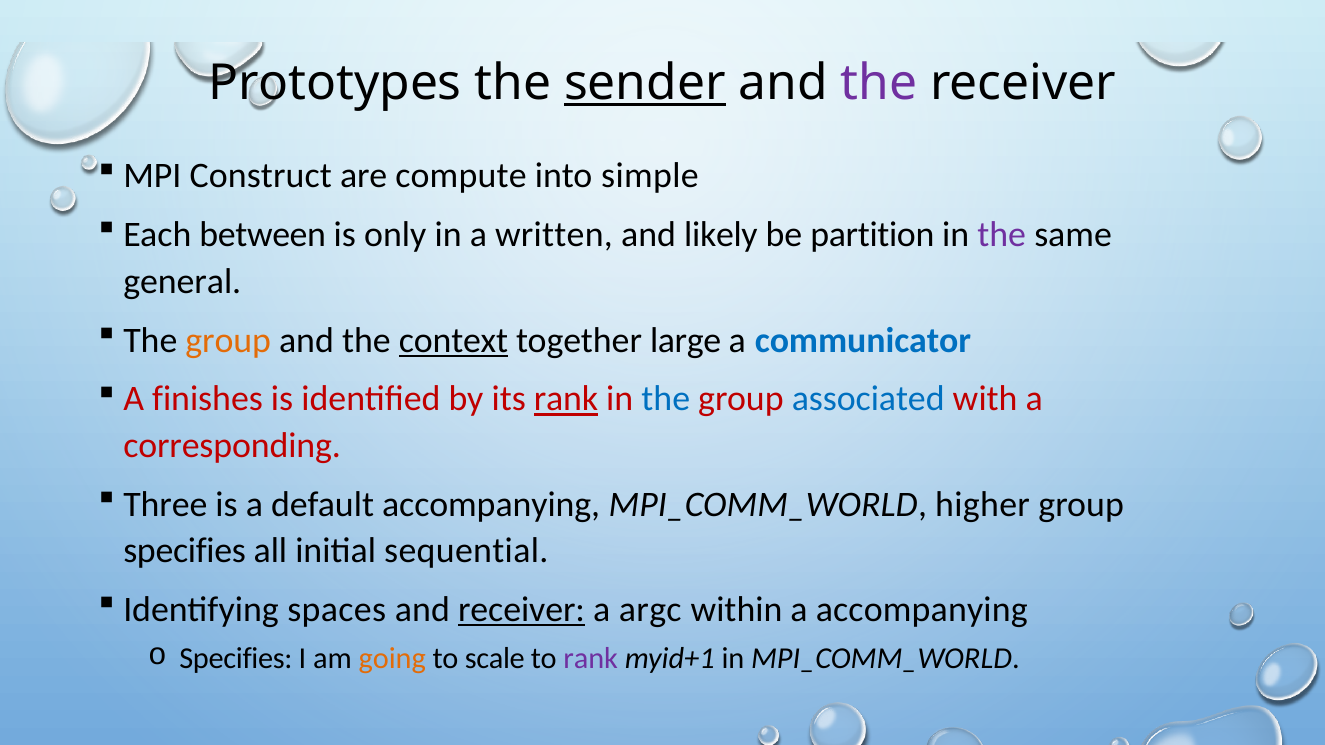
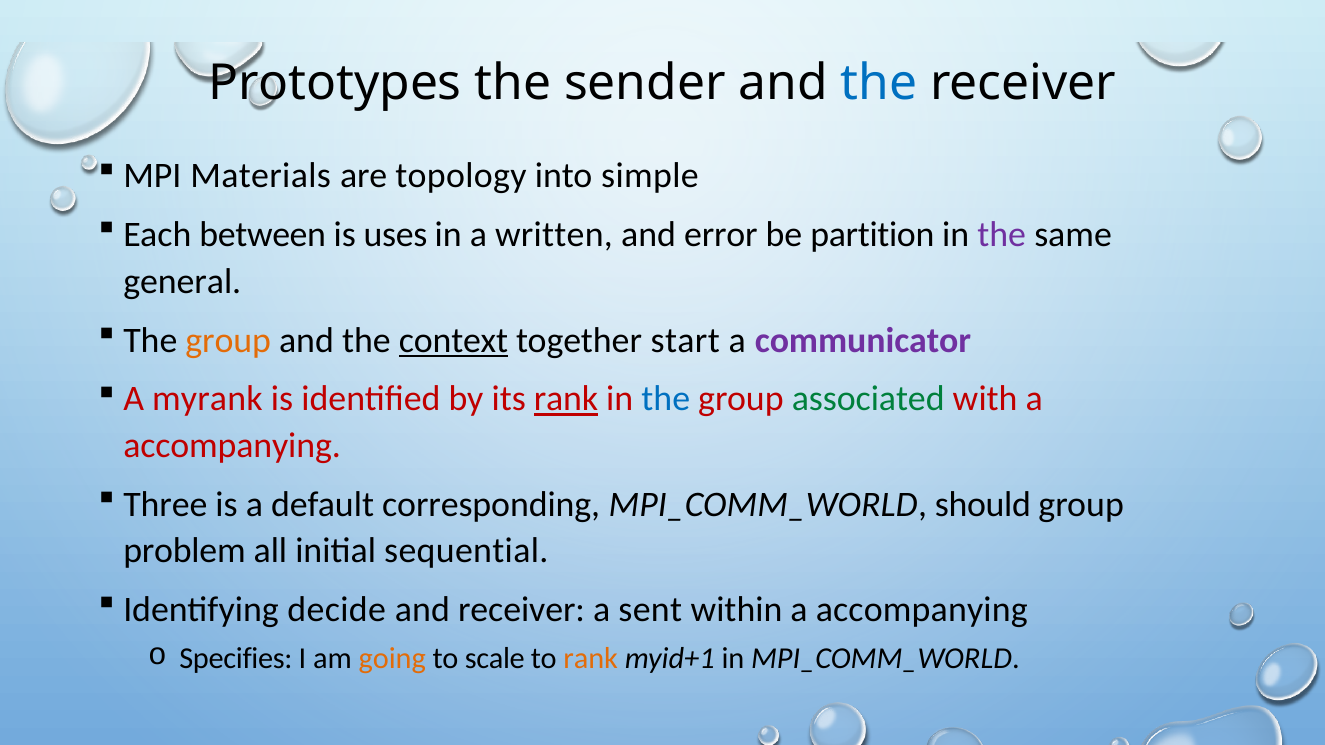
sender underline: present -> none
the at (879, 83) colour: purple -> blue
Construct: Construct -> Materials
compute: compute -> topology
only: only -> uses
likely: likely -> error
large: large -> start
communicator colour: blue -> purple
finishes: finishes -> myrank
associated colour: blue -> green
corresponding at (232, 446): corresponding -> accompanying
default accompanying: accompanying -> corresponding
higher: higher -> should
specifies at (185, 551): specifies -> problem
spaces: spaces -> decide
receiver at (522, 610) underline: present -> none
argc: argc -> sent
rank at (591, 658) colour: purple -> orange
